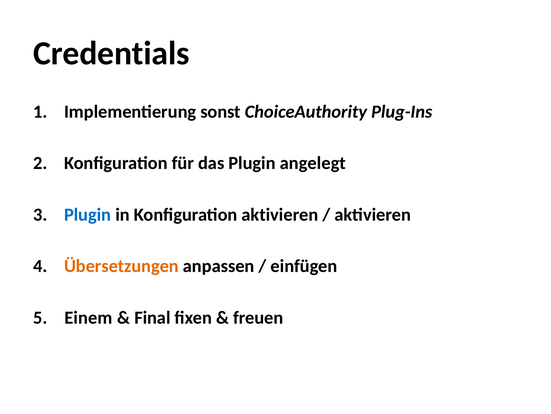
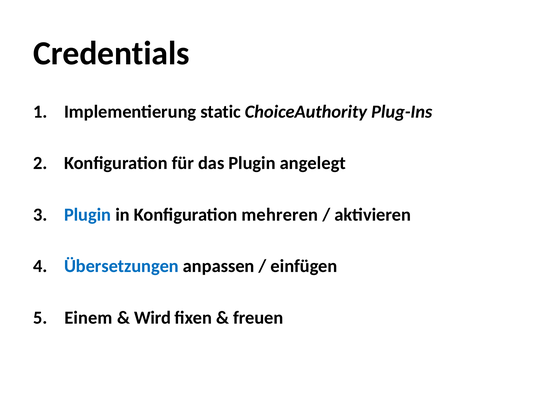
sonst: sonst -> static
Konfiguration aktivieren: aktivieren -> mehreren
Übersetzungen colour: orange -> blue
Final: Final -> Wird
